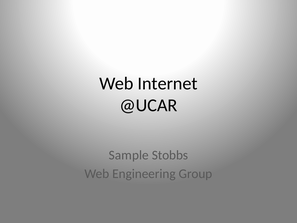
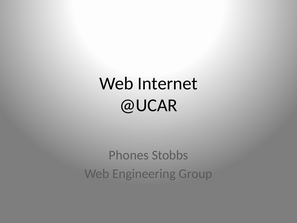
Sample: Sample -> Phones
